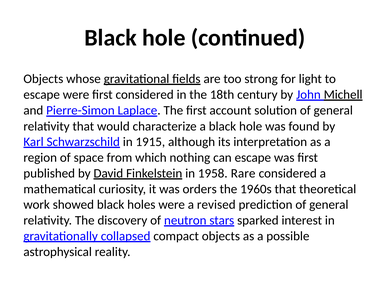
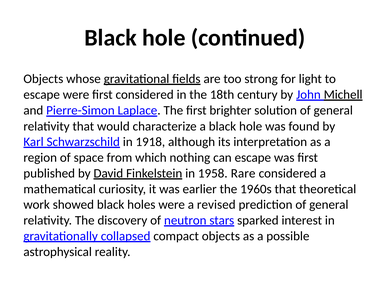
account: account -> brighter
1915: 1915 -> 1918
orders: orders -> earlier
